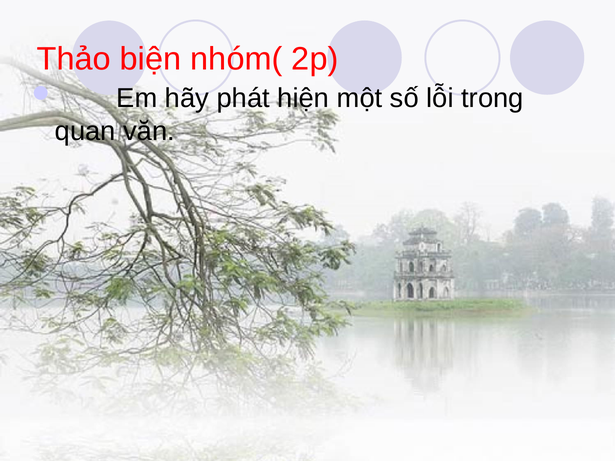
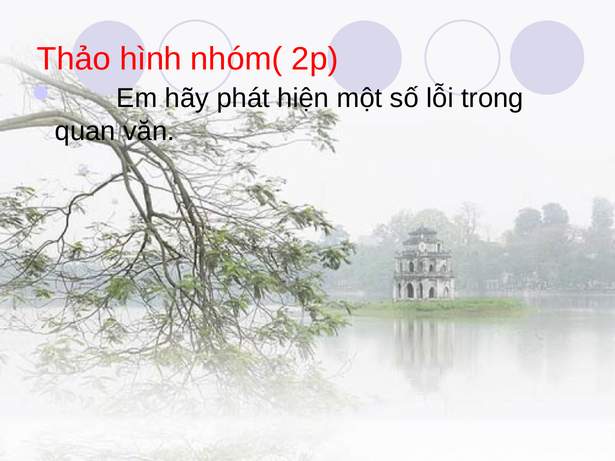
biện: biện -> hình
